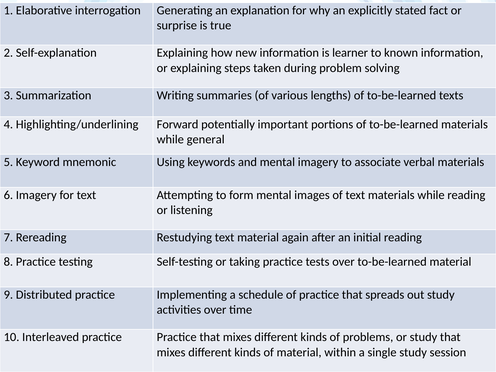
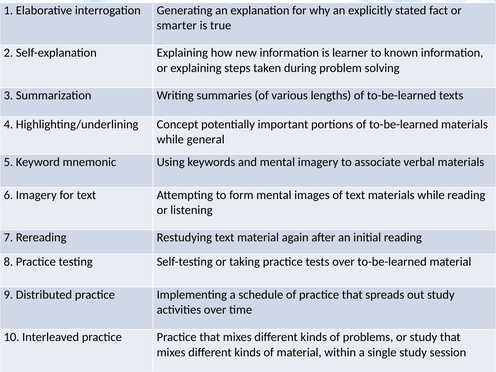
surprise: surprise -> smarter
Forward: Forward -> Concept
